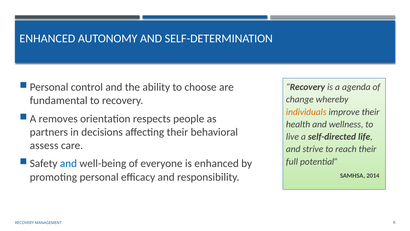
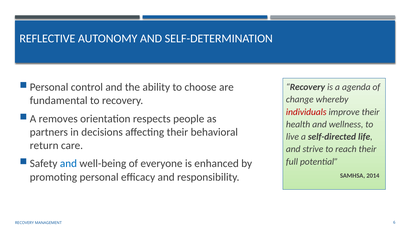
ENHANCED at (47, 39): ENHANCED -> REFLECTIVE
individuals colour: orange -> red
assess: assess -> return
